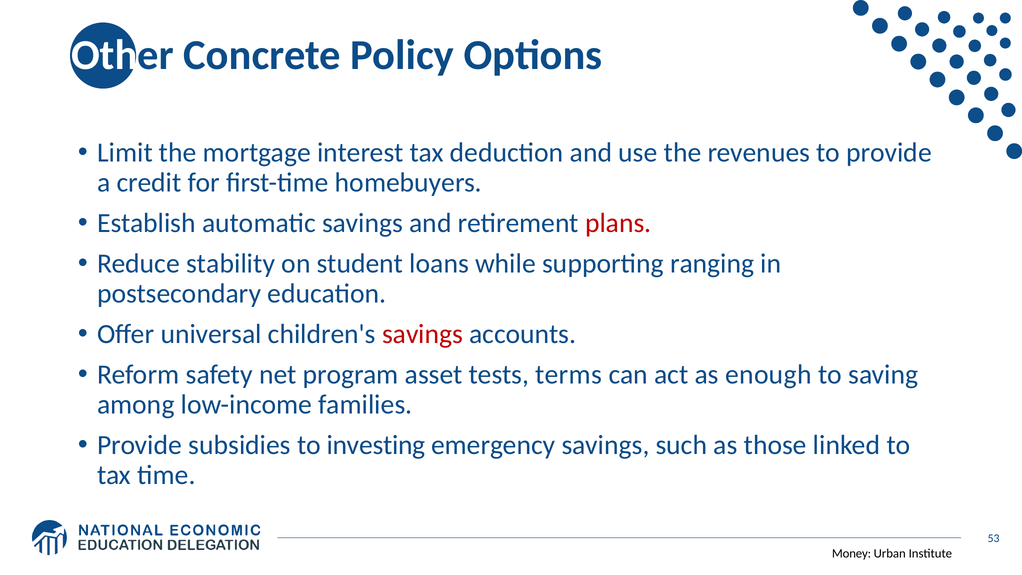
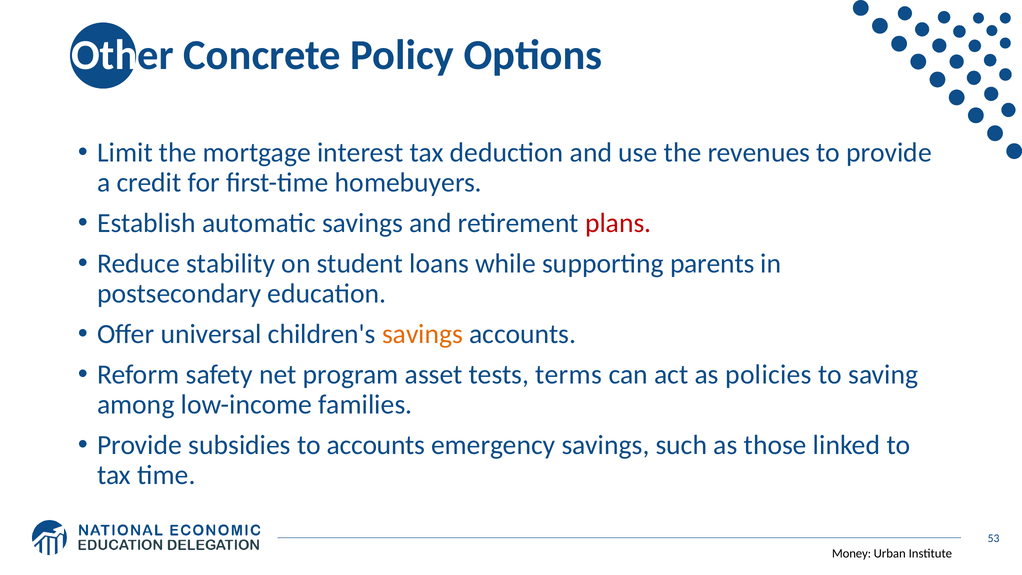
ranging: ranging -> parents
savings at (423, 334) colour: red -> orange
enough: enough -> policies
to investing: investing -> accounts
